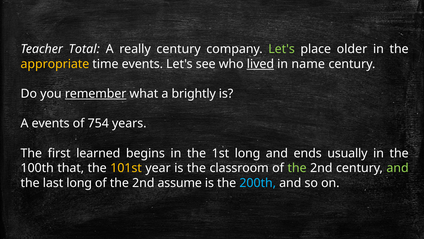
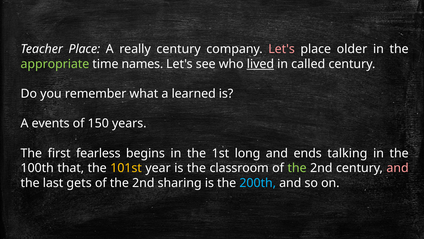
Teacher Total: Total -> Place
Let's at (282, 49) colour: light green -> pink
appropriate colour: yellow -> light green
time events: events -> names
name: name -> called
remember underline: present -> none
brightly: brightly -> learned
754: 754 -> 150
learned: learned -> fearless
usually: usually -> talking
and at (398, 168) colour: light green -> pink
last long: long -> gets
assume: assume -> sharing
